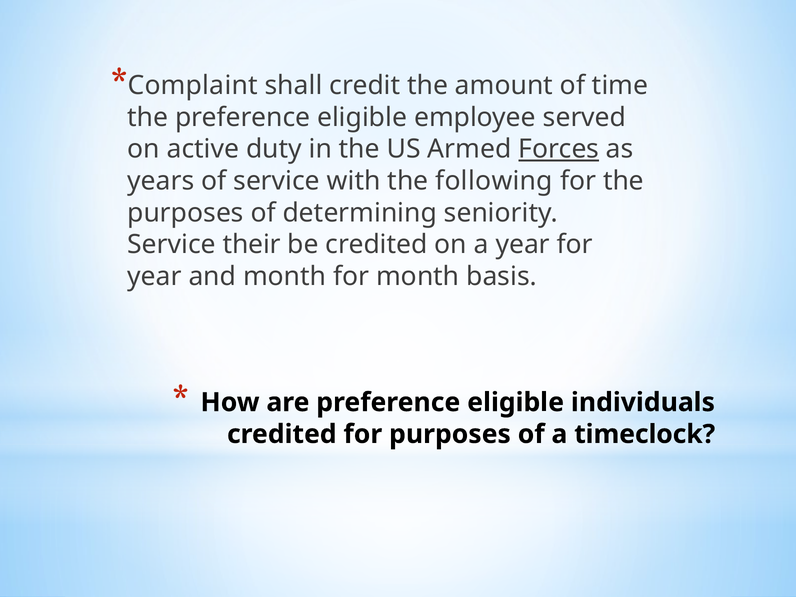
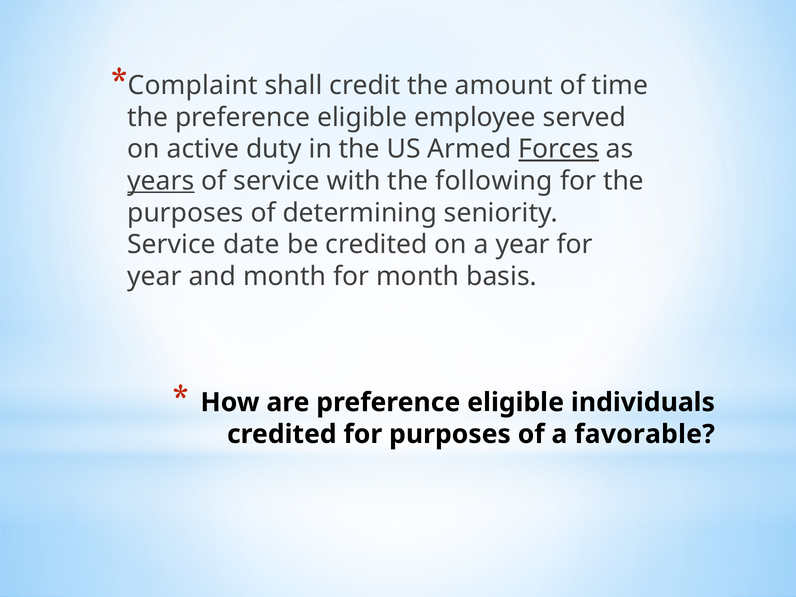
years underline: none -> present
their: their -> date
timeclock: timeclock -> favorable
